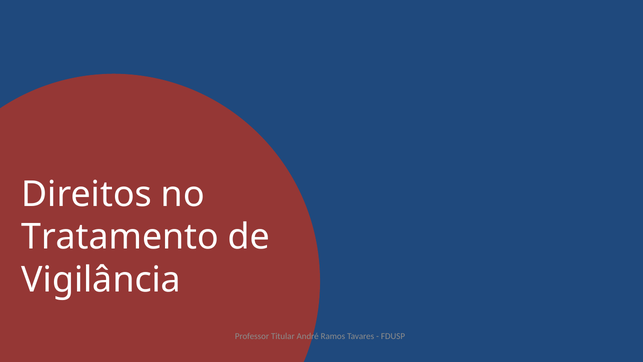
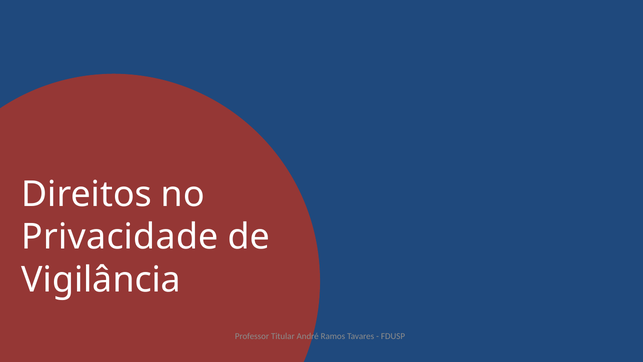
Tratamento: Tratamento -> Privacidade
